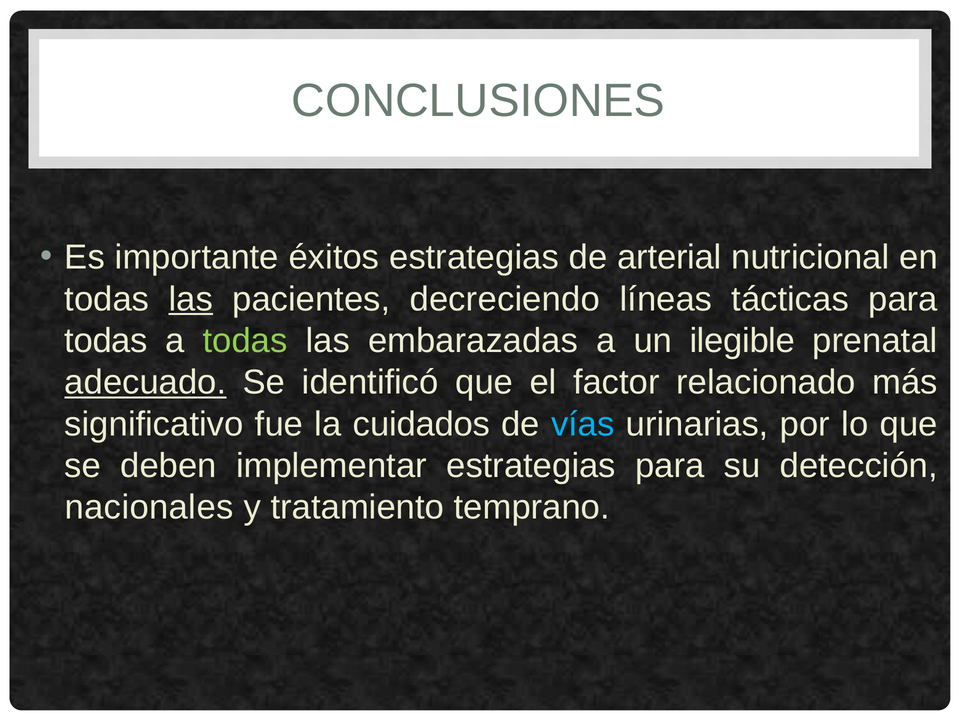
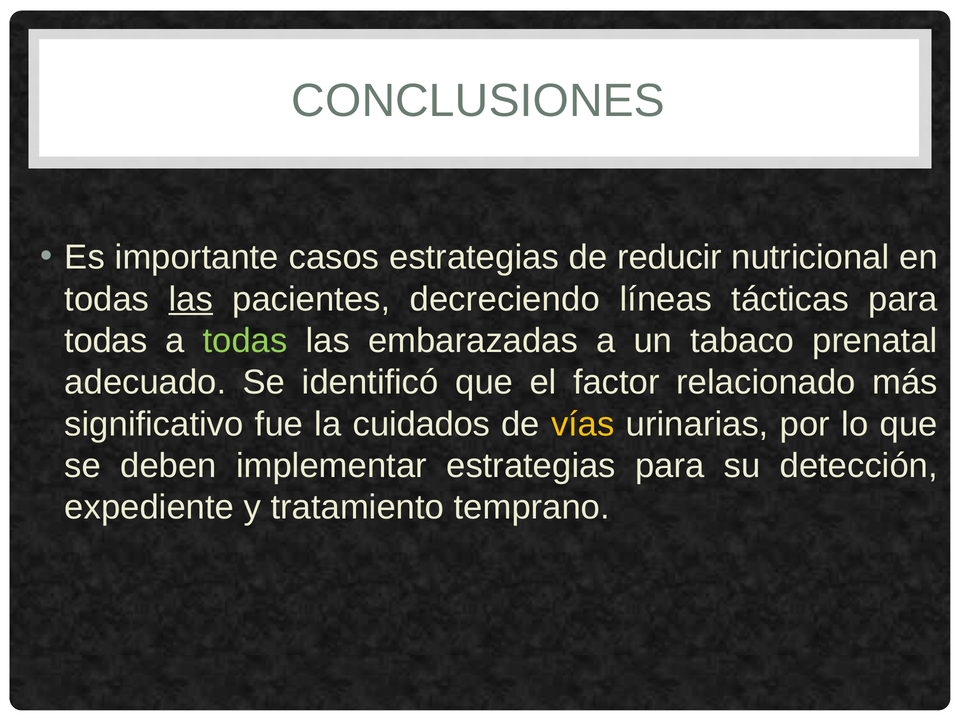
éxitos: éxitos -> casos
arterial: arterial -> reducir
ilegible: ilegible -> tabaco
adecuado underline: present -> none
vías colour: light blue -> yellow
nacionales: nacionales -> expediente
